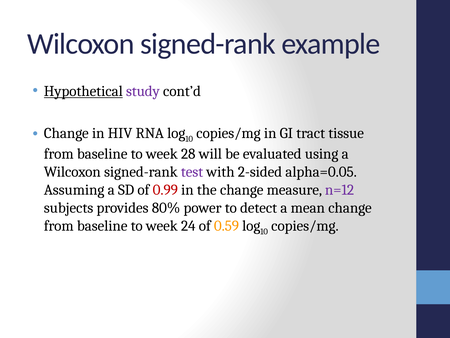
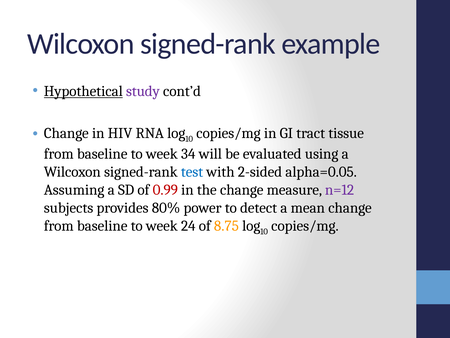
28: 28 -> 34
test colour: purple -> blue
0.59: 0.59 -> 8.75
